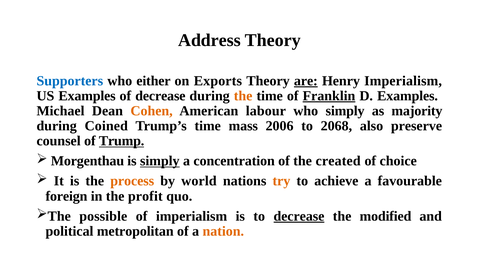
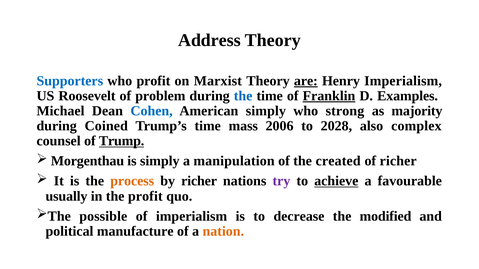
who either: either -> profit
Exports: Exports -> Marxist
US Examples: Examples -> Roosevelt
of decrease: decrease -> problem
the at (243, 96) colour: orange -> blue
Cohen colour: orange -> blue
American labour: labour -> simply
who simply: simply -> strong
2068: 2068 -> 2028
preserve: preserve -> complex
simply at (160, 161) underline: present -> none
concentration: concentration -> manipulation
of choice: choice -> richer
by world: world -> richer
try colour: orange -> purple
achieve underline: none -> present
foreign: foreign -> usually
decrease at (299, 216) underline: present -> none
metropolitan: metropolitan -> manufacture
